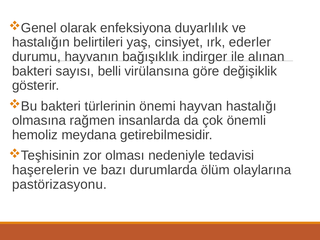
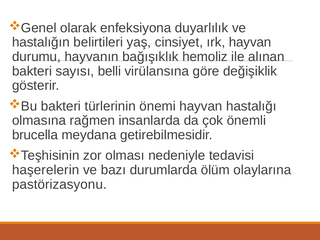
ırk ederler: ederler -> hayvan
indirger: indirger -> hemoliz
hemoliz: hemoliz -> brucella
